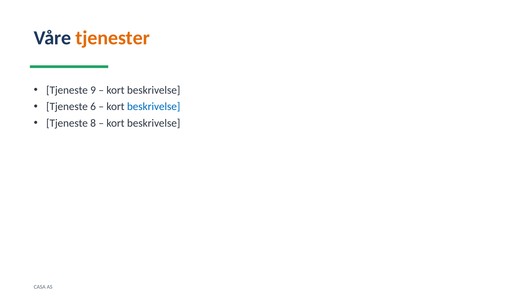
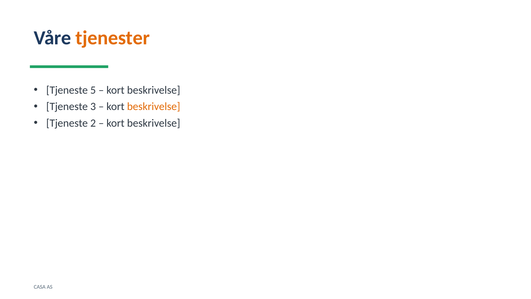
9: 9 -> 5
6: 6 -> 3
beskrivelse at (154, 107) colour: blue -> orange
8: 8 -> 2
